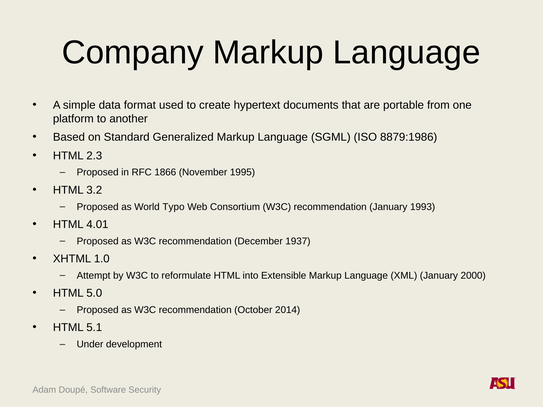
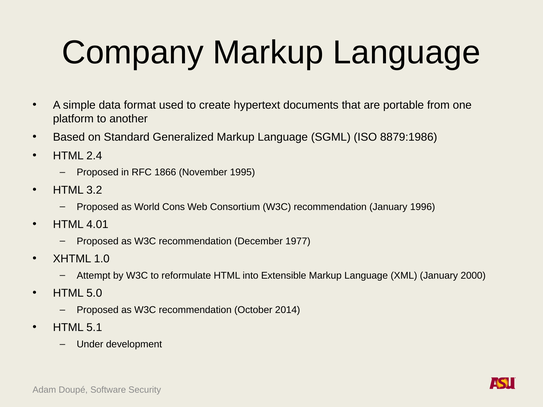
2.3: 2.3 -> 2.4
Typo: Typo -> Cons
1993: 1993 -> 1996
1937: 1937 -> 1977
